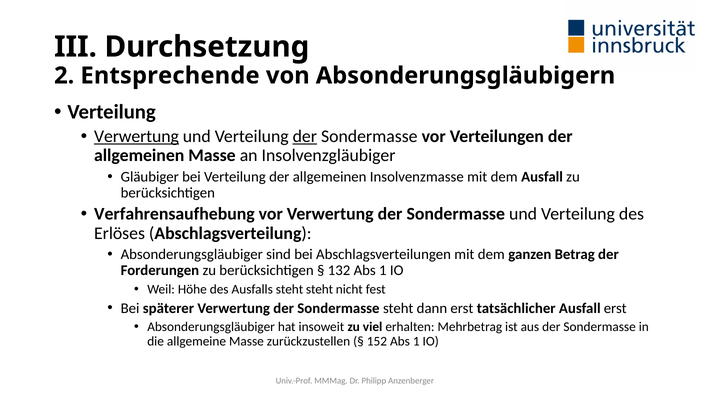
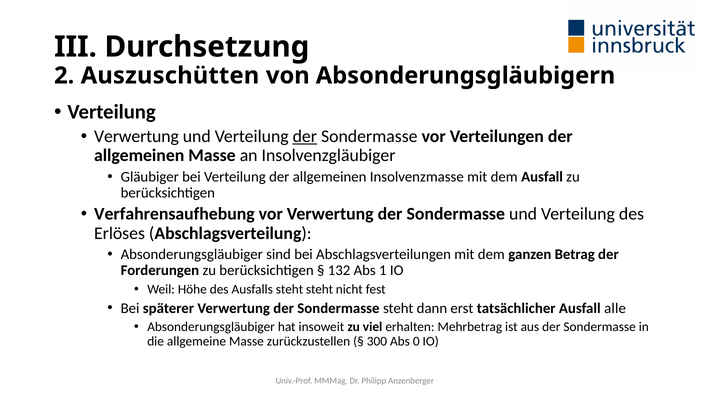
Entsprechende: Entsprechende -> Auszuschütten
Verwertung at (136, 137) underline: present -> none
Ausfall erst: erst -> alle
152: 152 -> 300
1 at (416, 342): 1 -> 0
